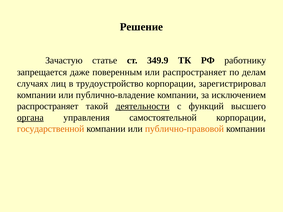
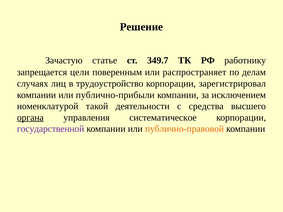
349.9: 349.9 -> 349.7
даже: даже -> цели
публично-владение: публично-владение -> публично-прибыли
распространяет at (48, 106): распространяет -> номенклатурой
деятельности underline: present -> none
функций: функций -> средства
самостоятельной: самостоятельной -> систематическое
государственной colour: orange -> purple
